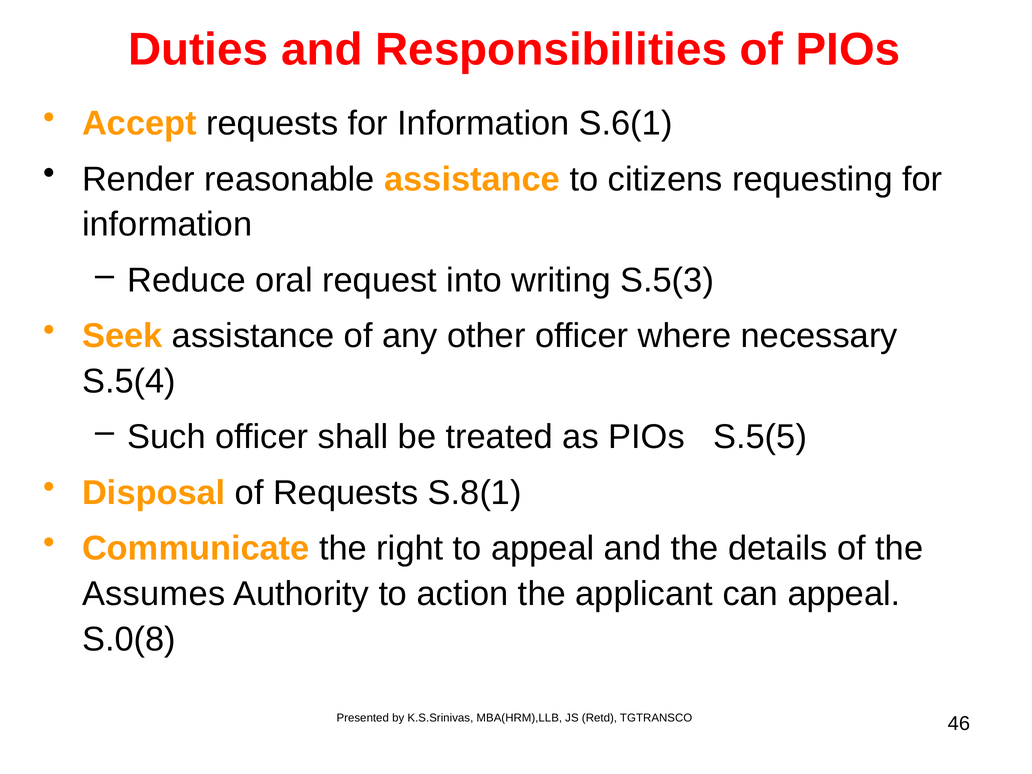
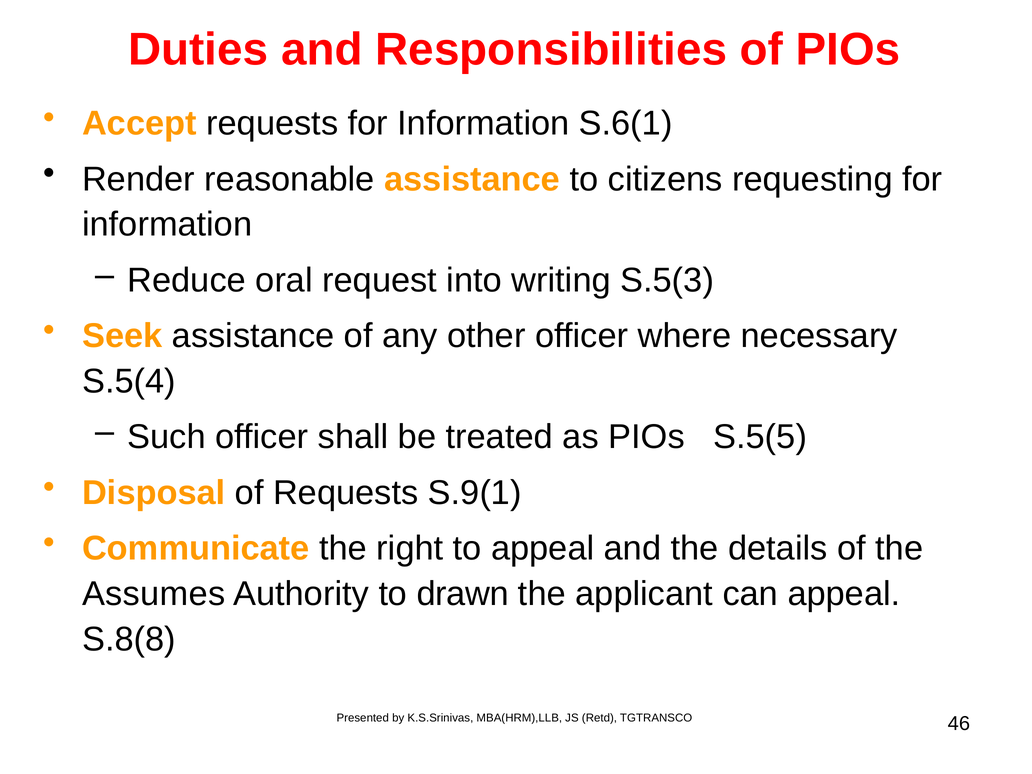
S.8(1: S.8(1 -> S.9(1
action: action -> drawn
S.0(8: S.0(8 -> S.8(8
